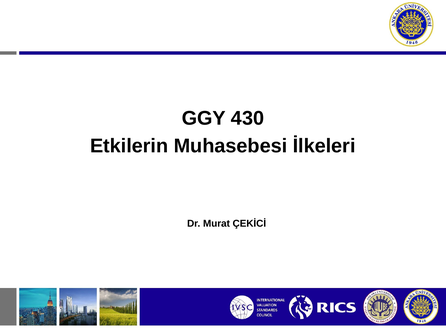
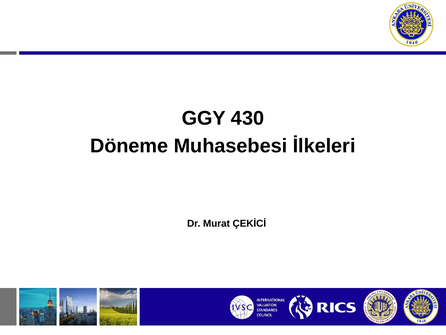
Etkilerin: Etkilerin -> Döneme
